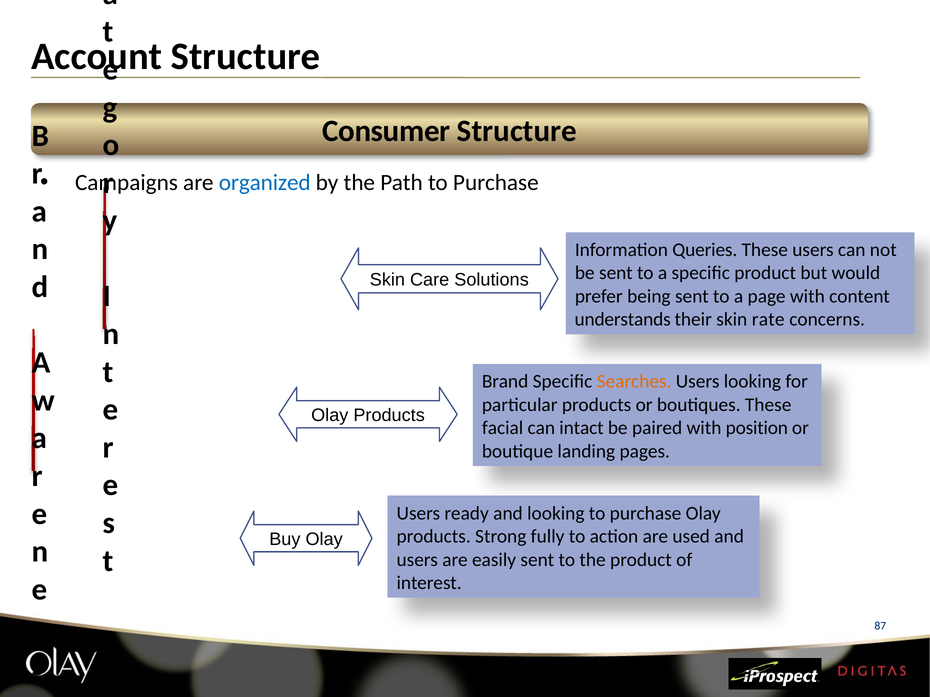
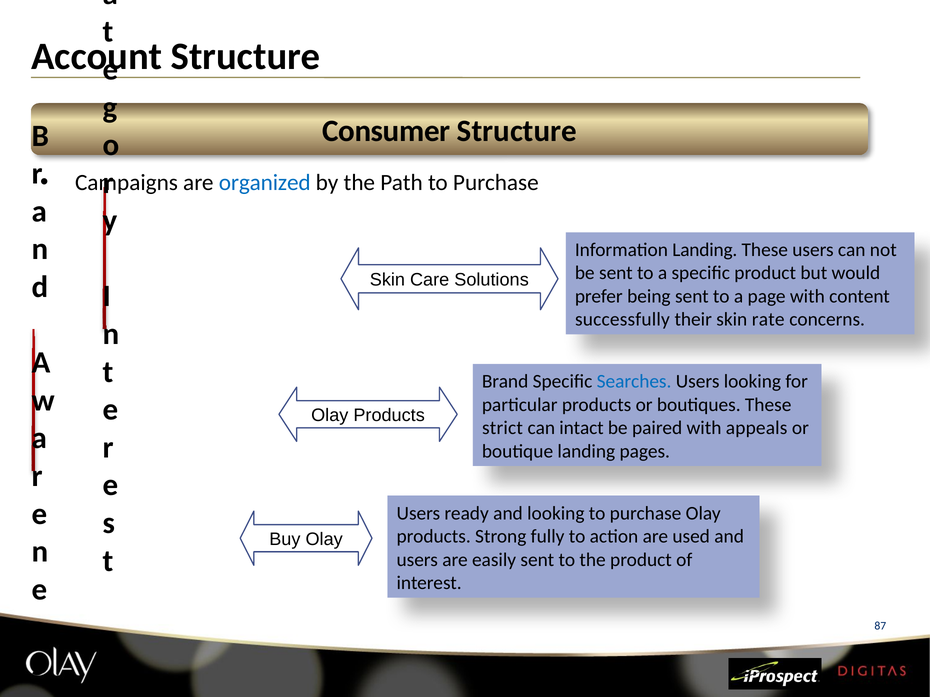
Information Queries: Queries -> Landing
understands: understands -> successfully
Searches colour: orange -> blue
facial: facial -> strict
position: position -> appeals
